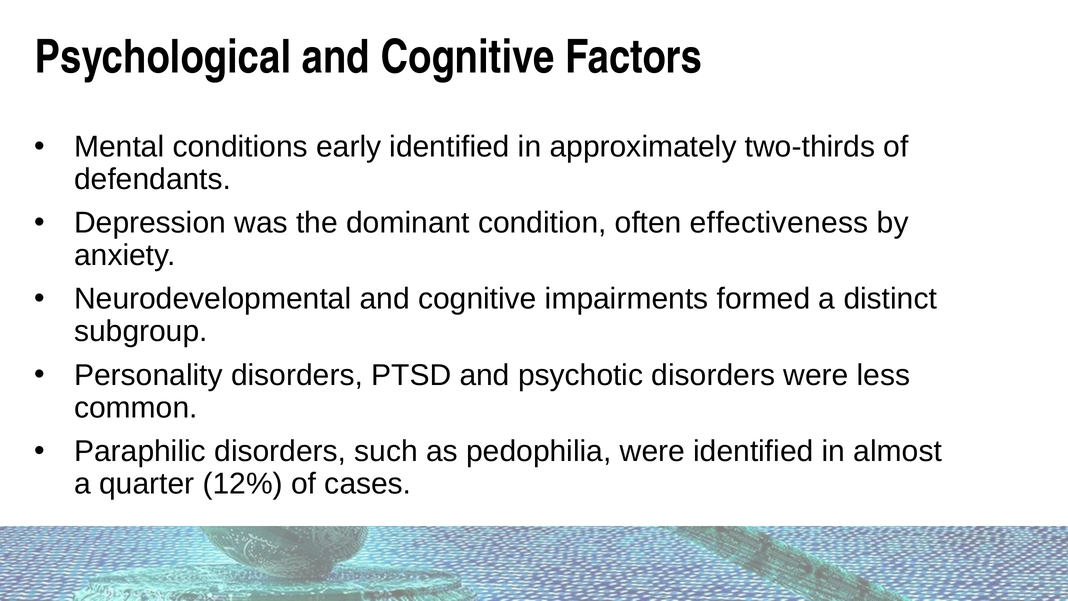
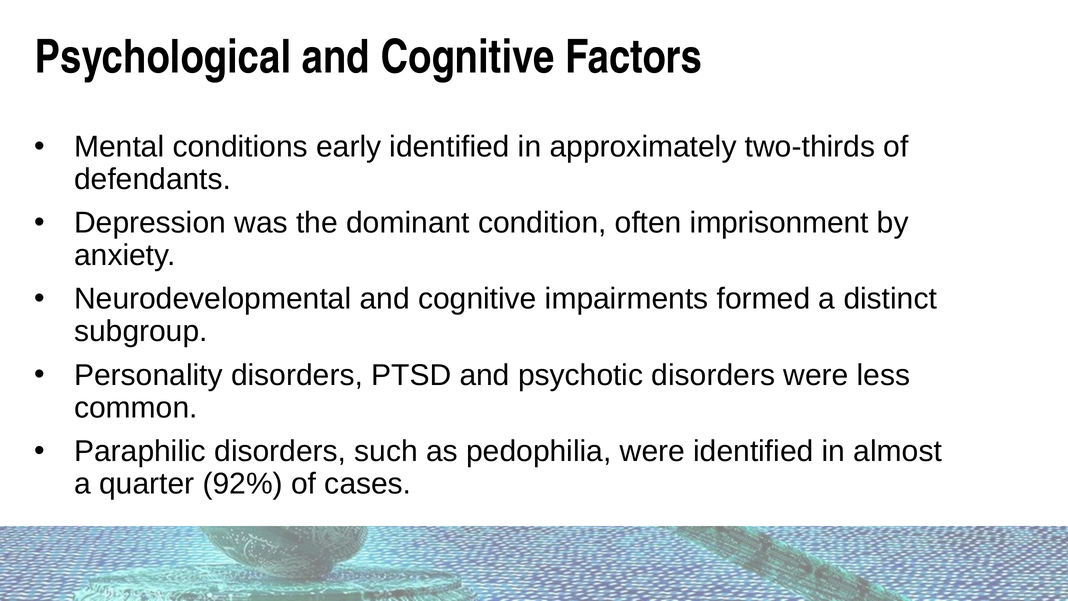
effectiveness: effectiveness -> imprisonment
12%: 12% -> 92%
